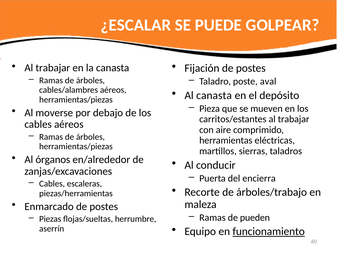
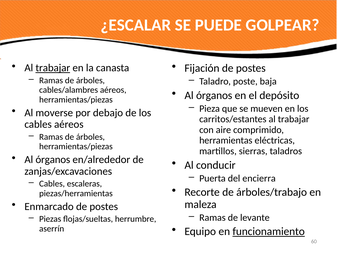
trabajar at (53, 68) underline: none -> present
aval: aval -> baja
canasta at (214, 95): canasta -> órganos
pueden: pueden -> levante
